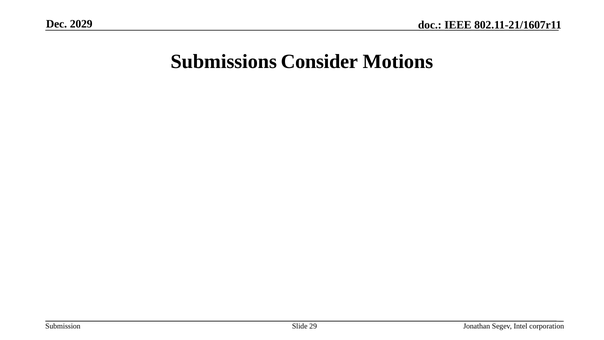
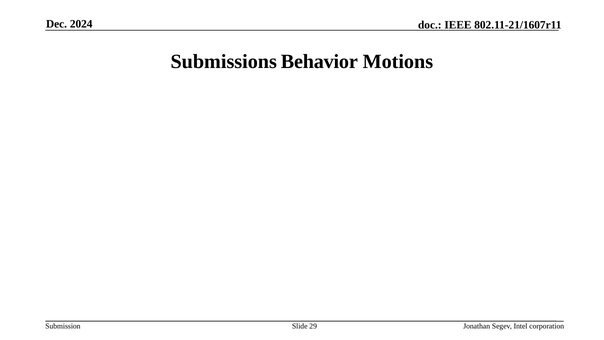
2029: 2029 -> 2024
Consider: Consider -> Behavior
